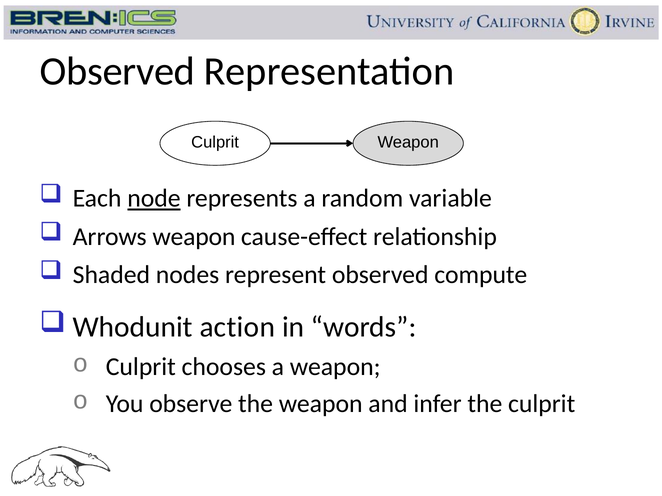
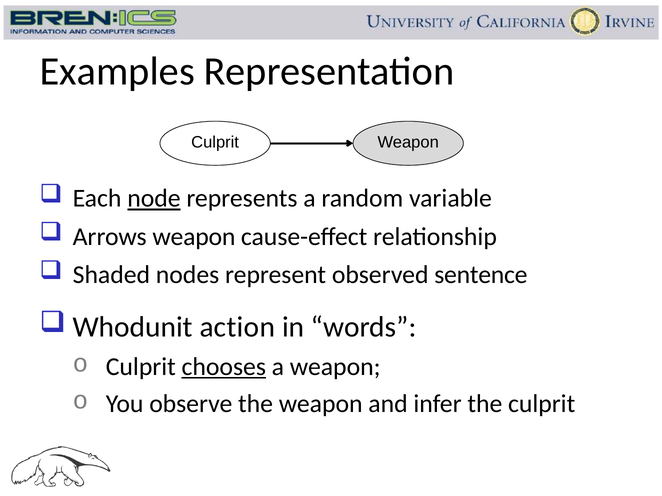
Observed at (117, 72): Observed -> Examples
compute: compute -> sentence
chooses underline: none -> present
